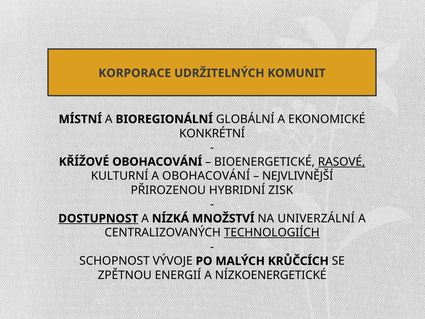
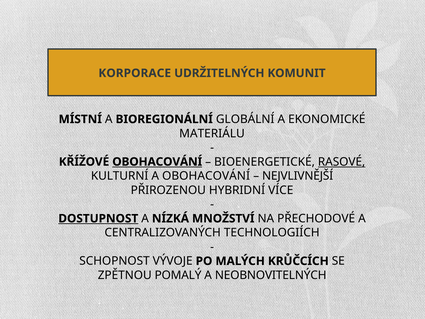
KONKRÉTNÍ: KONKRÉTNÍ -> MATERIÁLU
OBOHACOVÁNÍ at (157, 162) underline: none -> present
ZISK: ZISK -> VÍCE
UNIVERZÁLNÍ: UNIVERZÁLNÍ -> PŘECHODOVÉ
TECHNOLOGIÍCH underline: present -> none
ENERGIÍ: ENERGIÍ -> POMALÝ
NÍZKOENERGETICKÉ: NÍZKOENERGETICKÉ -> NEOBNOVITELNÝCH
